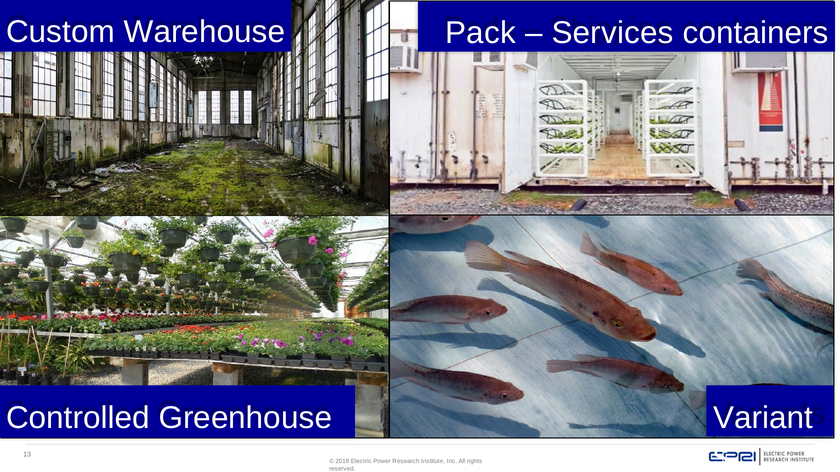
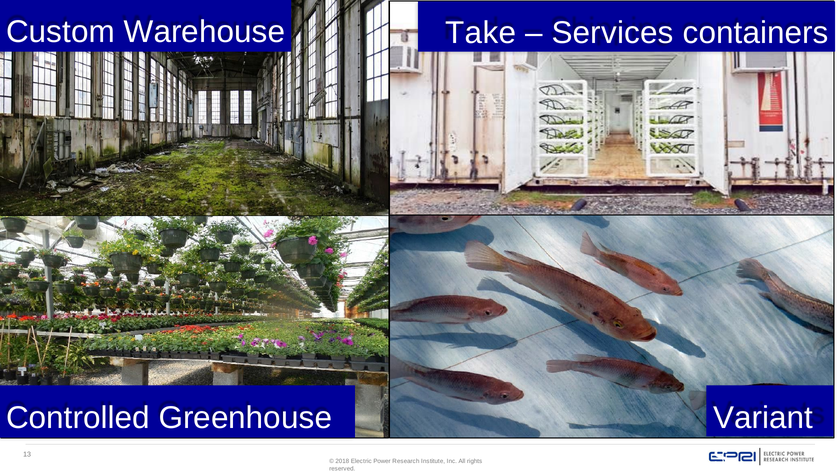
Pack: Pack -> Take
